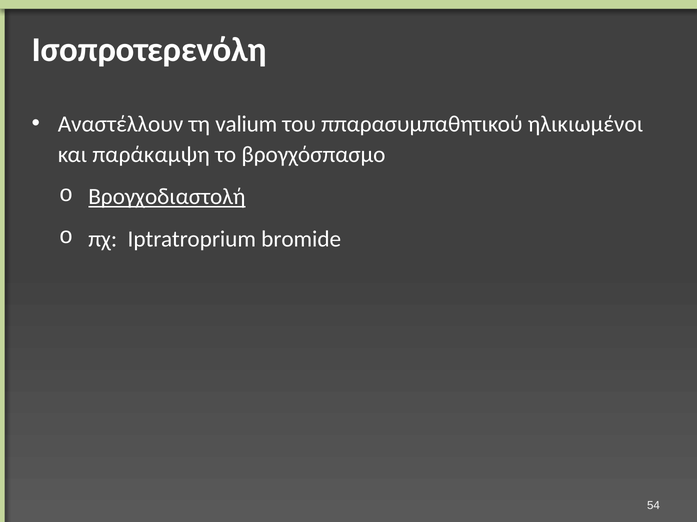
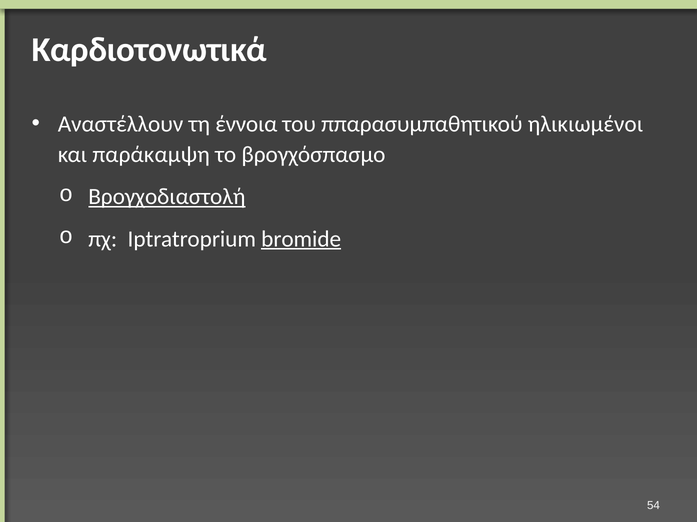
Ισοπροτερενόλη: Ισοπροτερενόλη -> Καρδιοτονωτικά
valium: valium -> έννοια
bromide underline: none -> present
